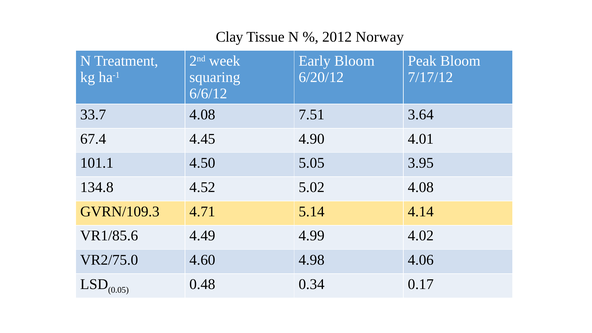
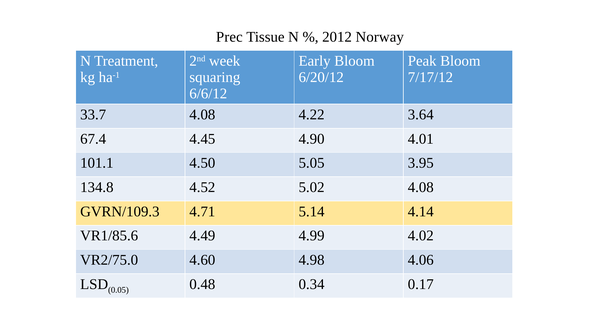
Clay: Clay -> Prec
7.51: 7.51 -> 4.22
